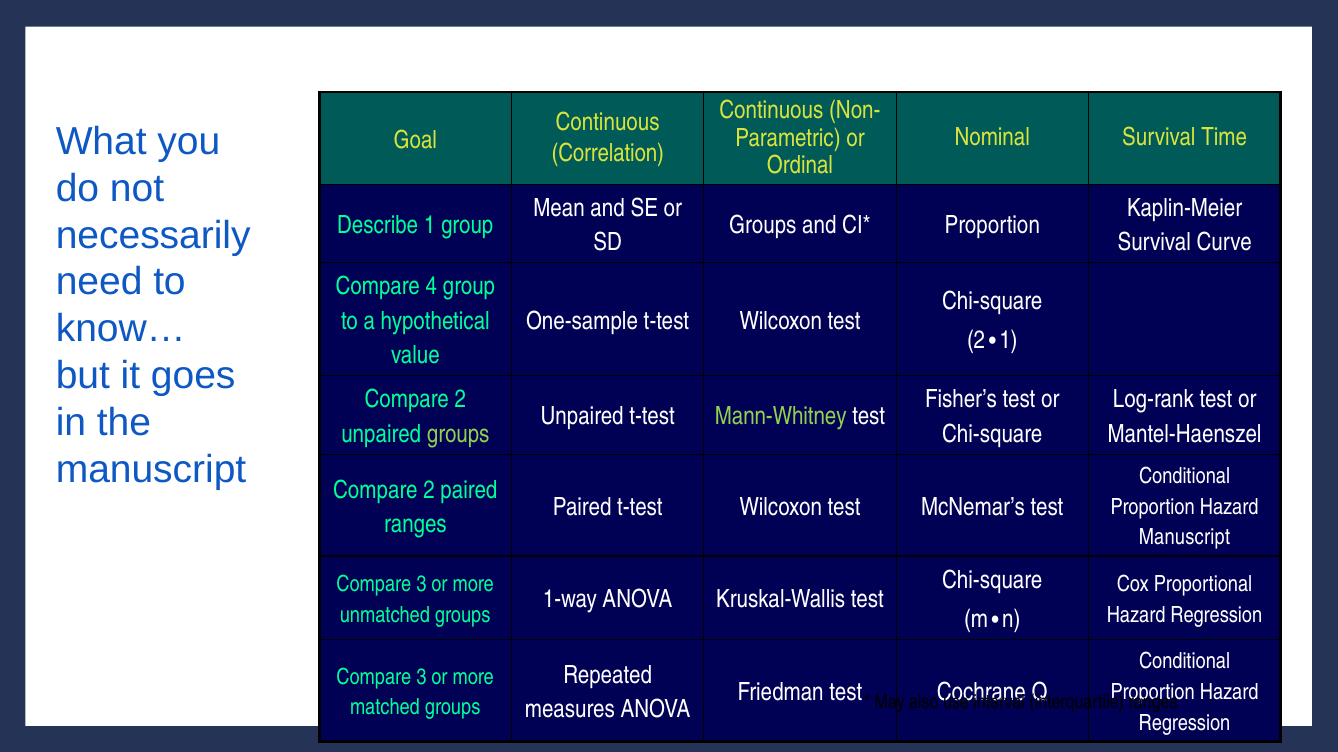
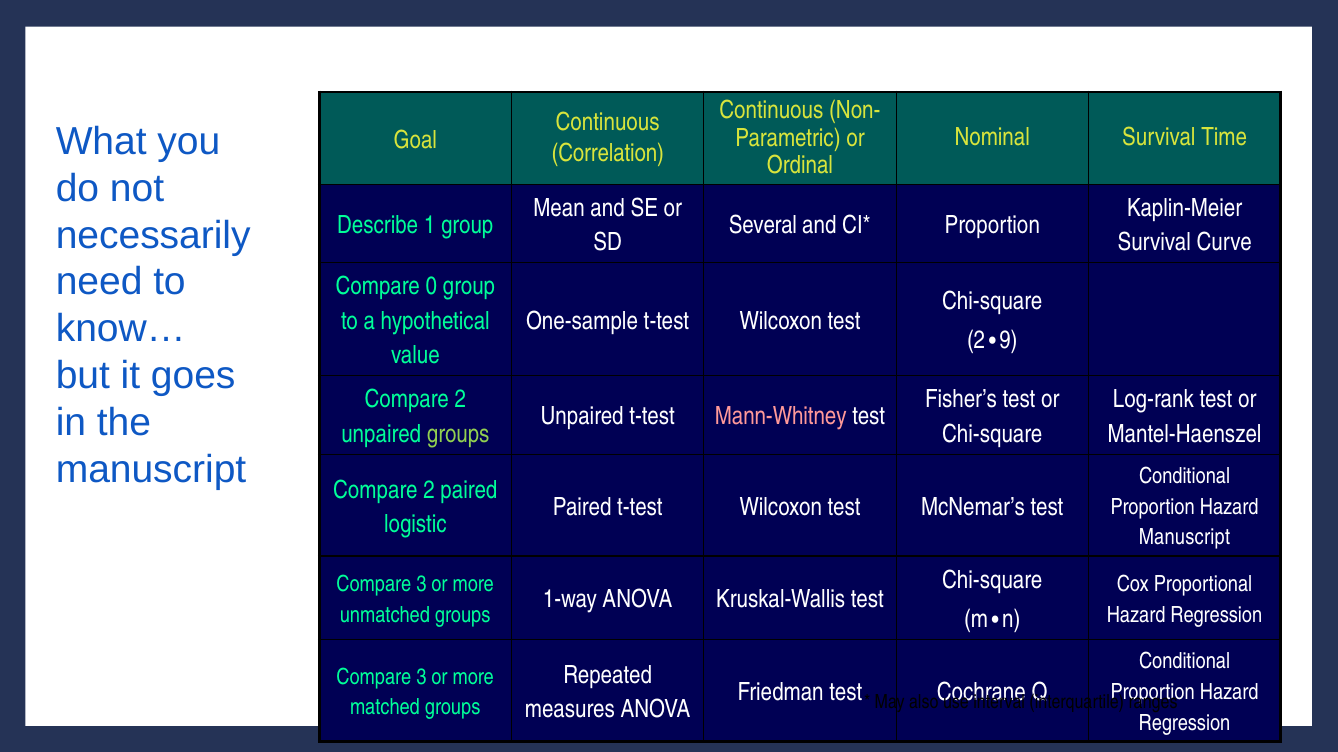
Groups at (763, 225): Groups -> Several
4: 4 -> 0
2 1: 1 -> 9
Mann-Whitney colour: light green -> pink
ranges at (415, 525): ranges -> logistic
